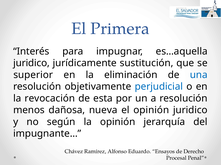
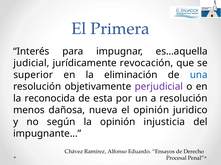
juridico at (31, 63): juridico -> judicial
sustitución: sustitución -> revocación
perjudicial colour: blue -> purple
revocación: revocación -> reconocida
jerarquía: jerarquía -> injusticia
